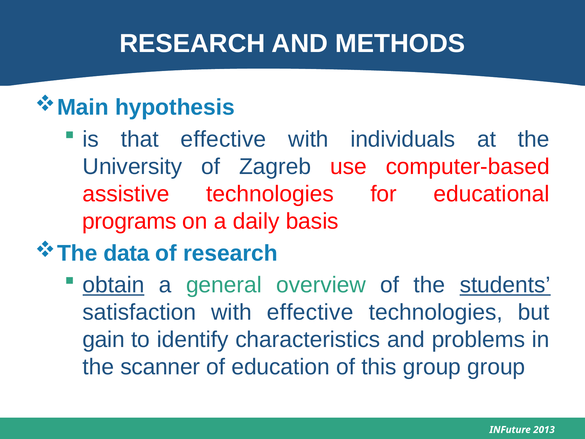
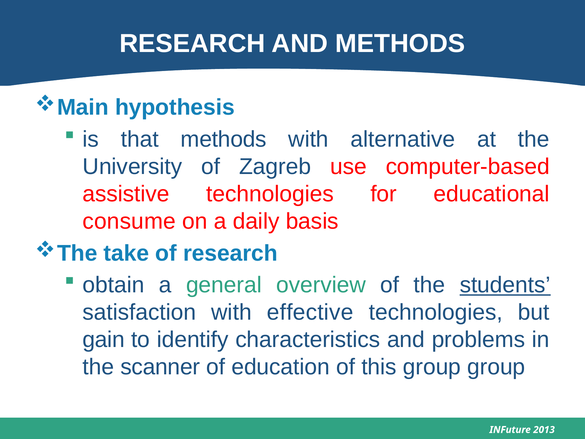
that effective: effective -> methods
individuals: individuals -> alternative
programs: programs -> consume
data: data -> take
obtain underline: present -> none
